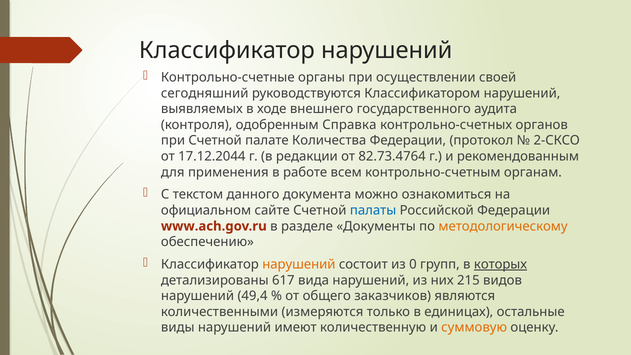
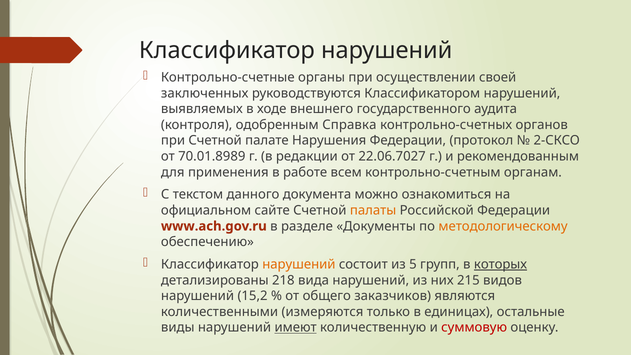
сегодняшний: сегодняшний -> заключенных
Количества: Количества -> Нарушения
17.12.2044: 17.12.2044 -> 70.01.8989
82.73.4764: 82.73.4764 -> 22.06.7027
палаты colour: blue -> orange
0: 0 -> 5
617: 617 -> 218
49,4: 49,4 -> 15,2
имеют underline: none -> present
суммовую colour: orange -> red
